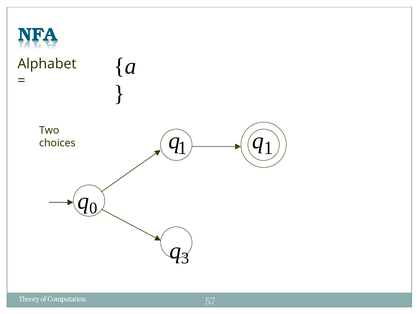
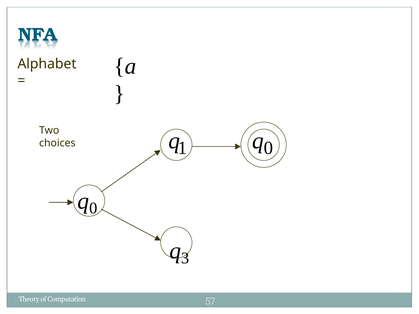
1 at (269, 148): 1 -> 0
